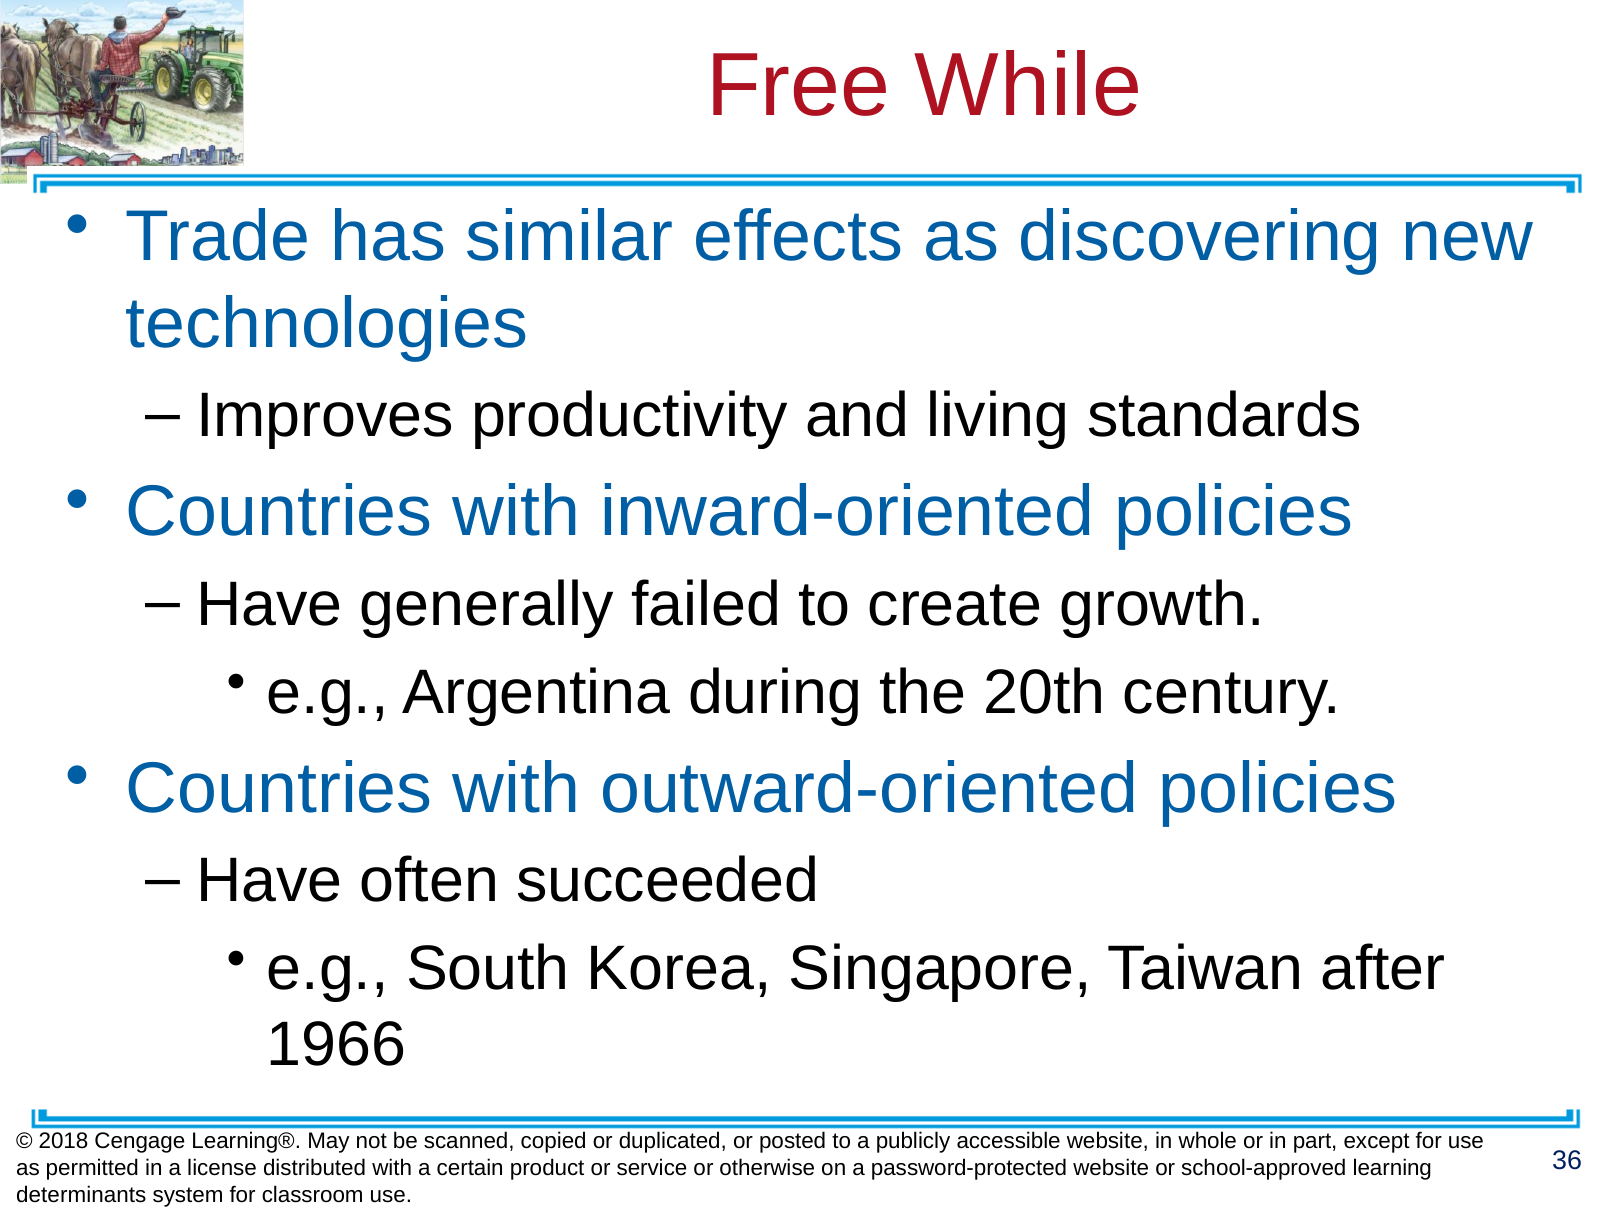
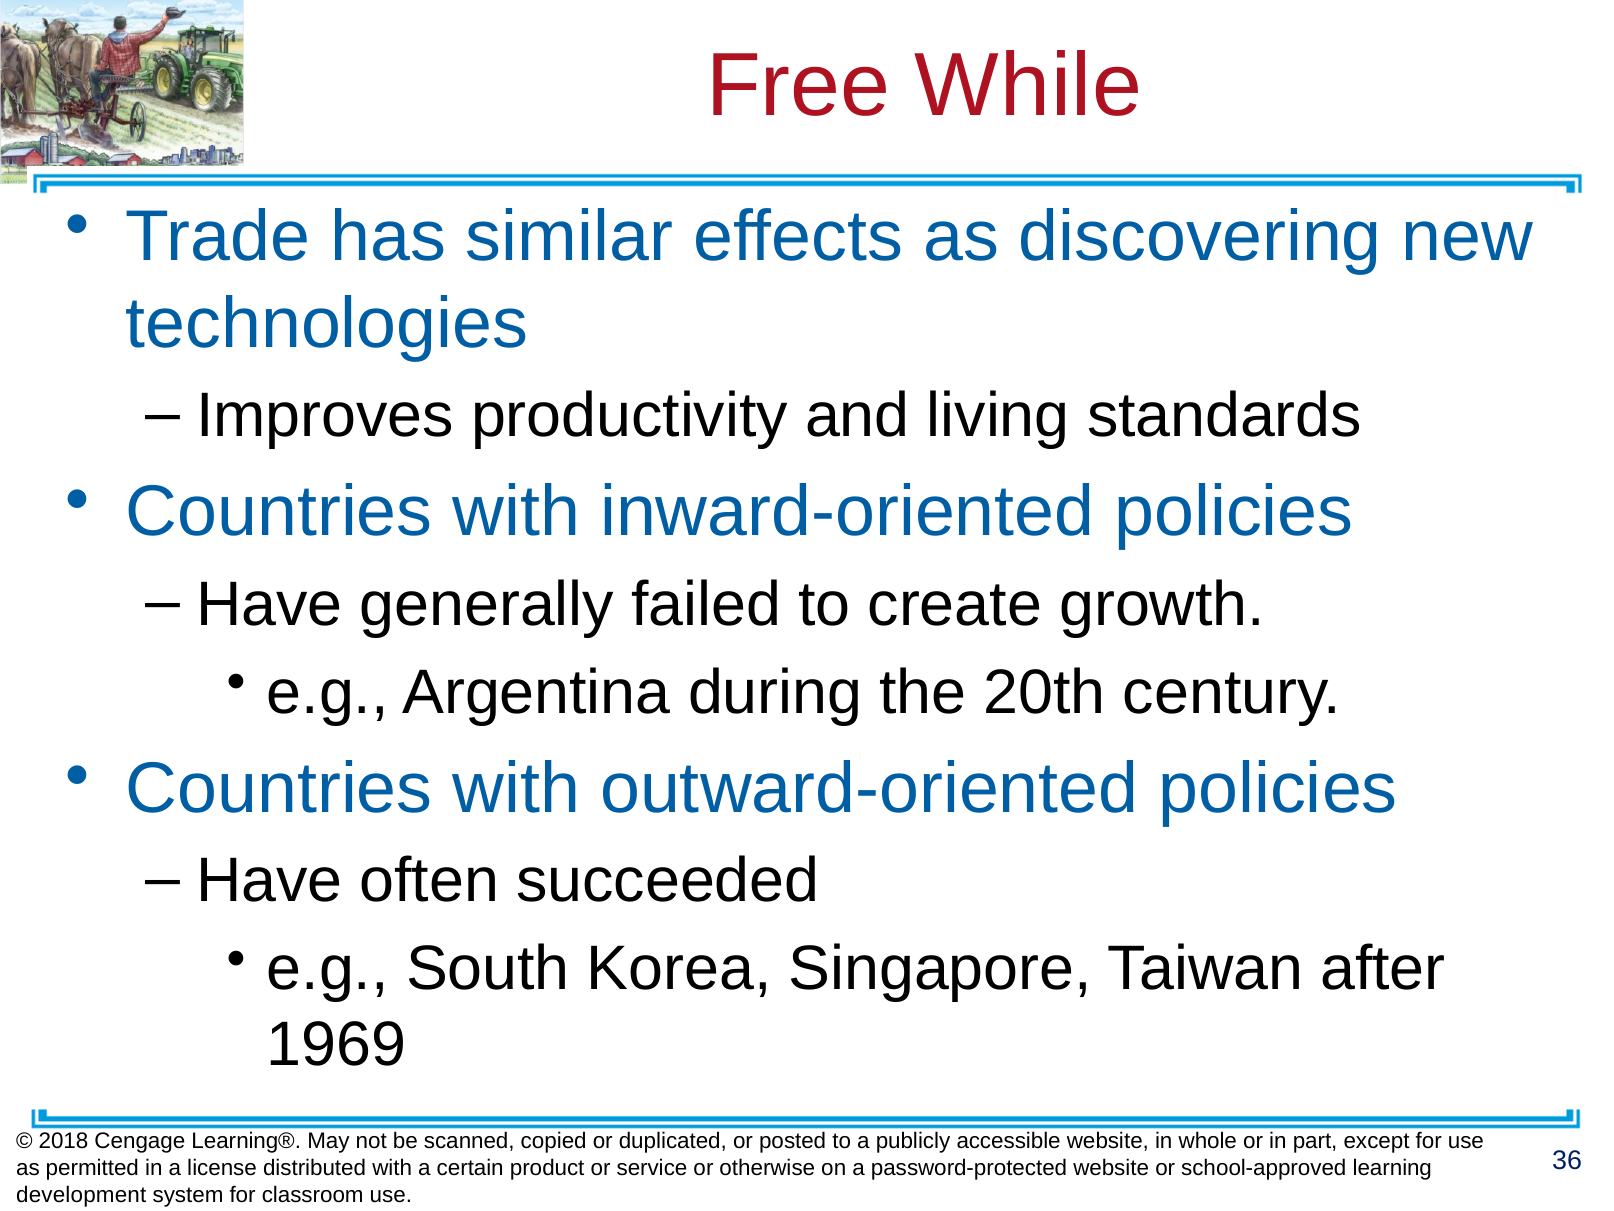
1966: 1966 -> 1969
determinants: determinants -> development
